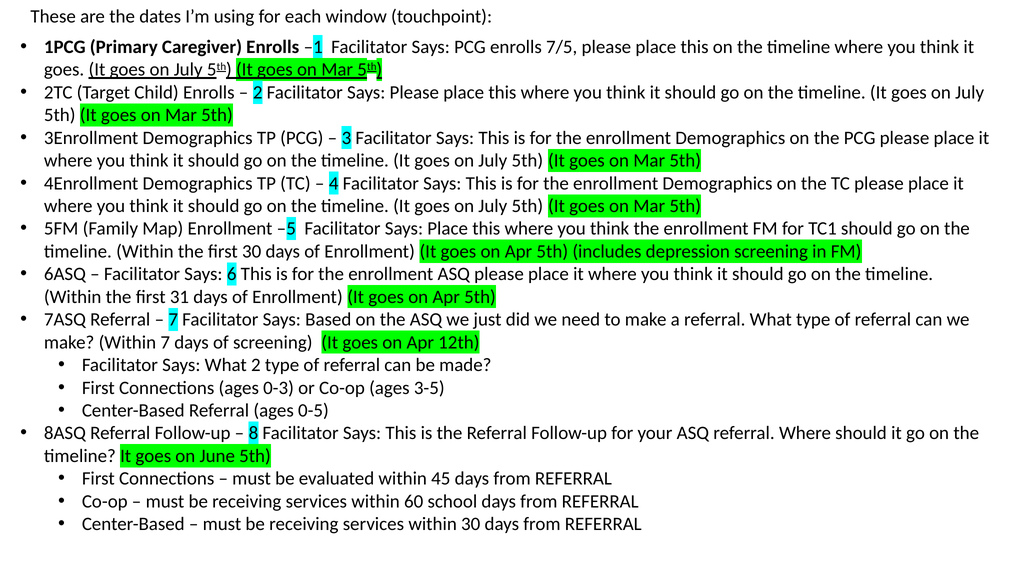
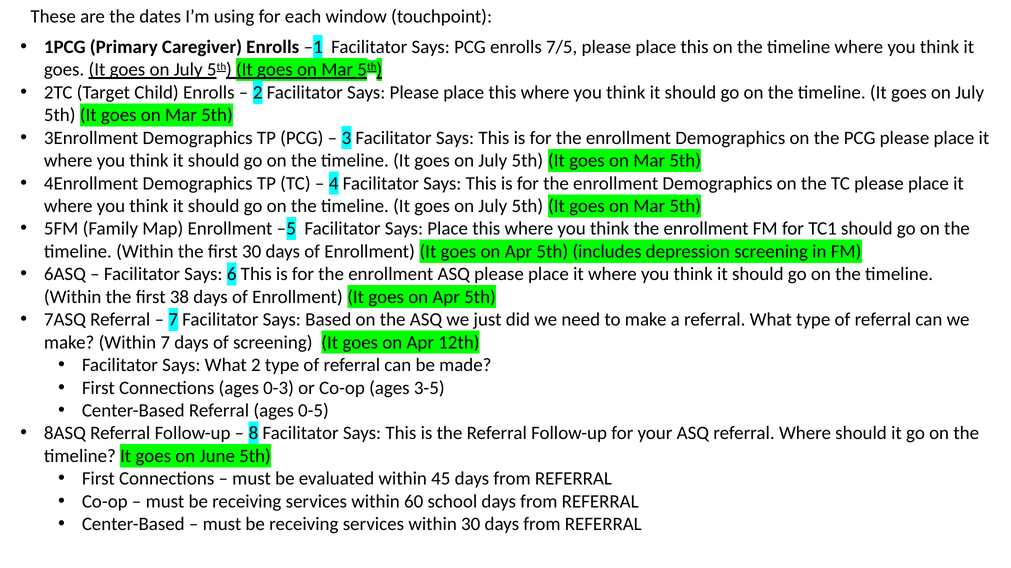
31: 31 -> 38
